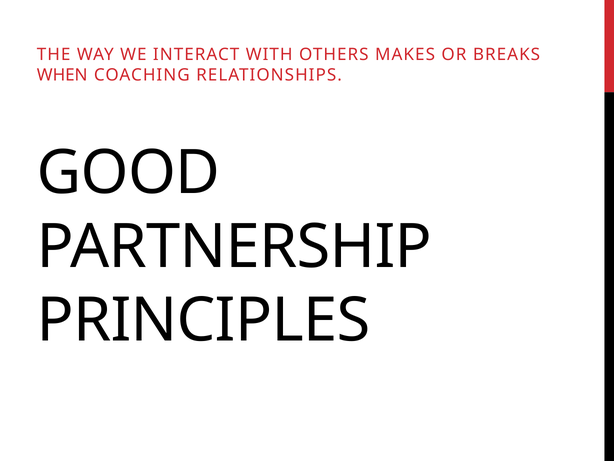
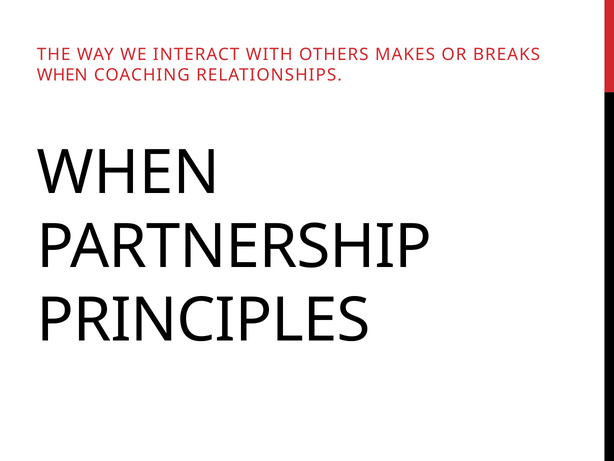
GOOD at (129, 173): GOOD -> WHEN
